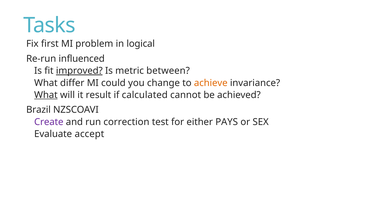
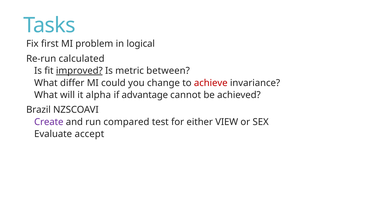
influenced: influenced -> calculated
achieve colour: orange -> red
What at (46, 95) underline: present -> none
result: result -> alpha
calculated: calculated -> advantage
correction: correction -> compared
PAYS: PAYS -> VIEW
